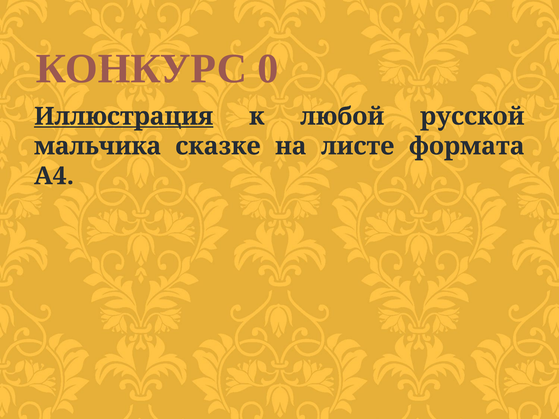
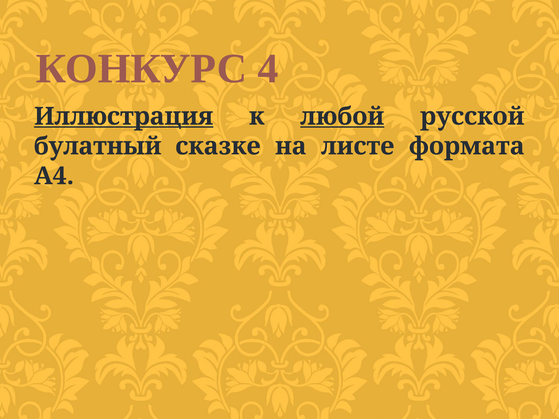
0: 0 -> 4
любой underline: none -> present
мальчика: мальчика -> булатный
